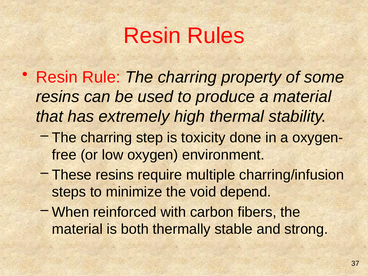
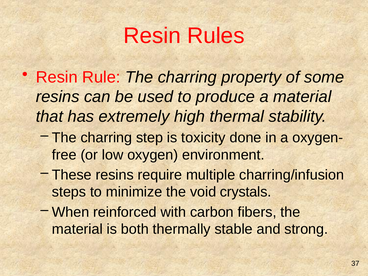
depend: depend -> crystals
